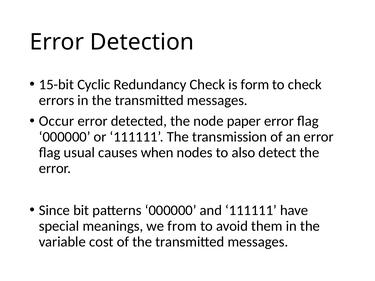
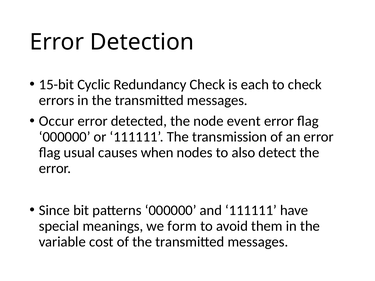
form: form -> each
paper: paper -> event
from: from -> form
